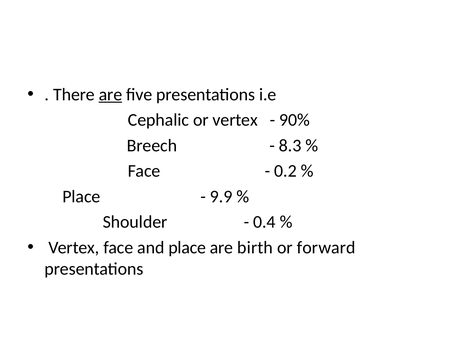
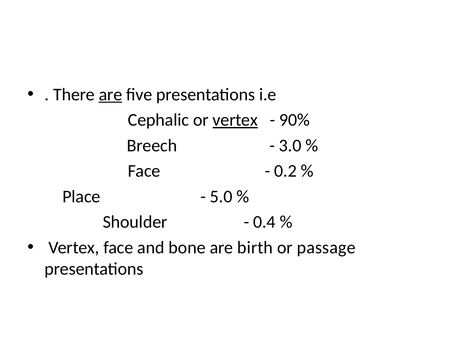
vertex at (235, 120) underline: none -> present
8.3: 8.3 -> 3.0
9.9: 9.9 -> 5.0
and place: place -> bone
forward: forward -> passage
